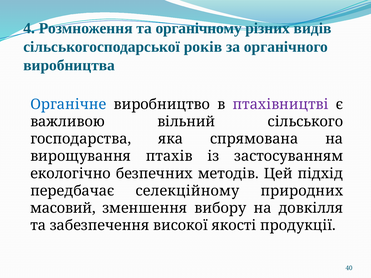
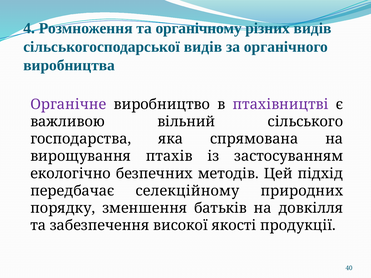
сільськогосподарської років: років -> видів
Органічне colour: blue -> purple
масовий: масовий -> порядку
вибору: вибору -> батьків
